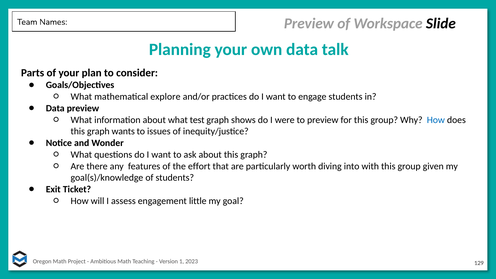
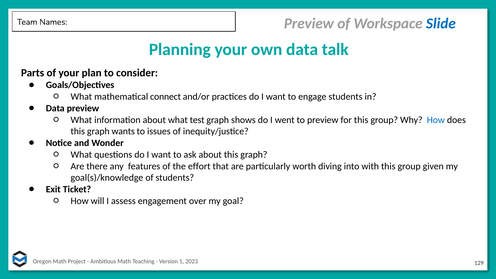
Slide colour: black -> blue
explore: explore -> connect
were: were -> went
little: little -> over
